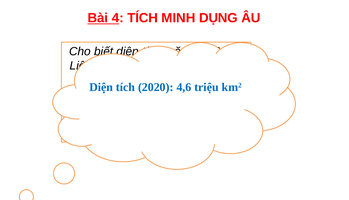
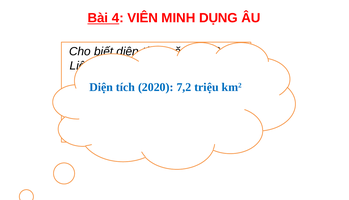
4 TÍCH: TÍCH -> VIÊN
4,6: 4,6 -> 7,2
